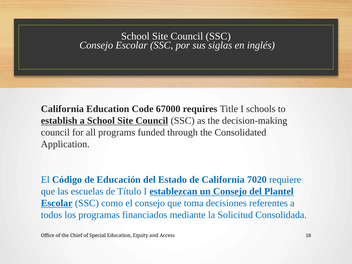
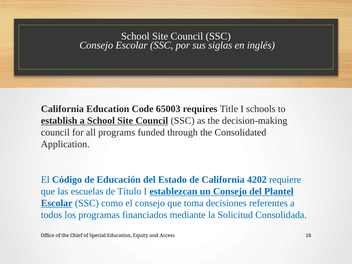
67000: 67000 -> 65003
7020: 7020 -> 4202
